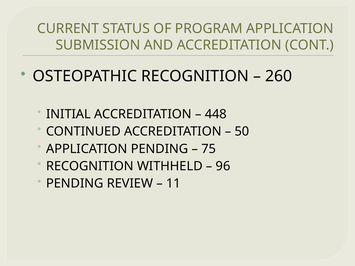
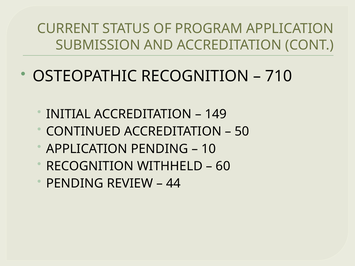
260: 260 -> 710
448: 448 -> 149
75: 75 -> 10
96: 96 -> 60
11: 11 -> 44
